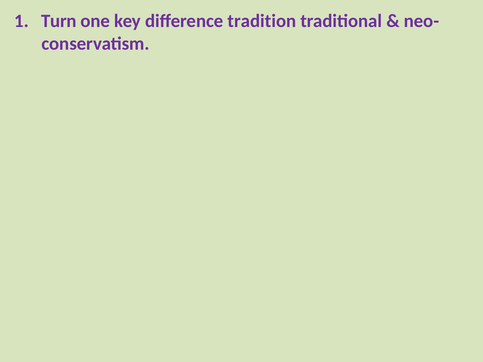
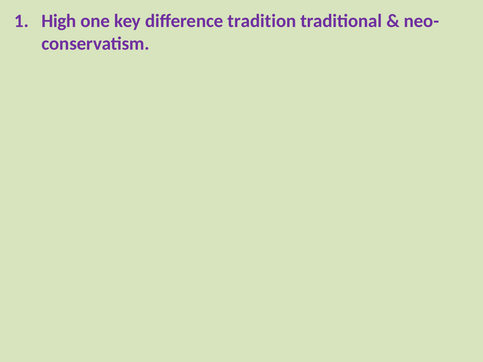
Turn: Turn -> High
